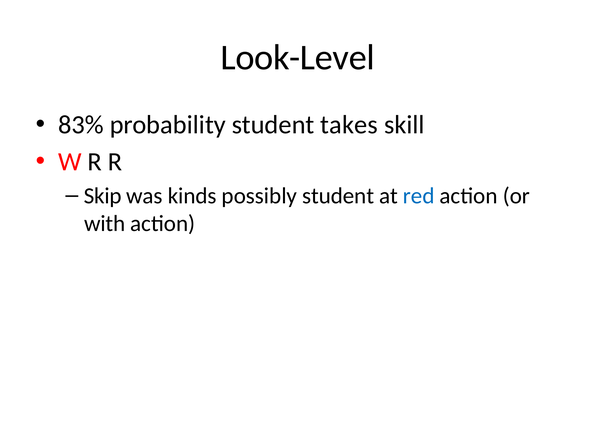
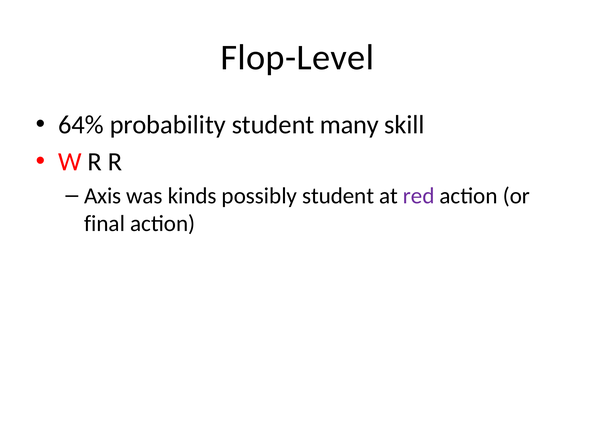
Look-Level: Look-Level -> Flop-Level
83%: 83% -> 64%
takes: takes -> many
Skip: Skip -> Axis
red colour: blue -> purple
with: with -> final
